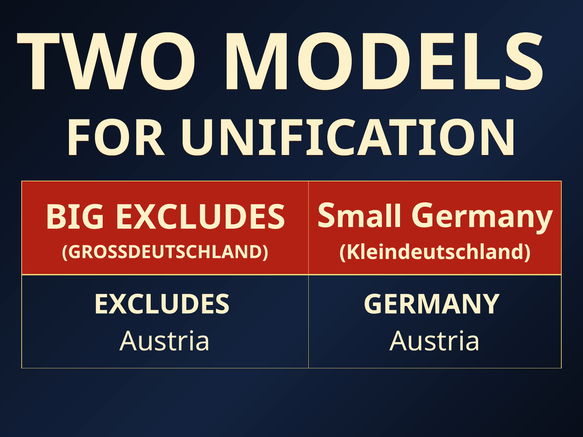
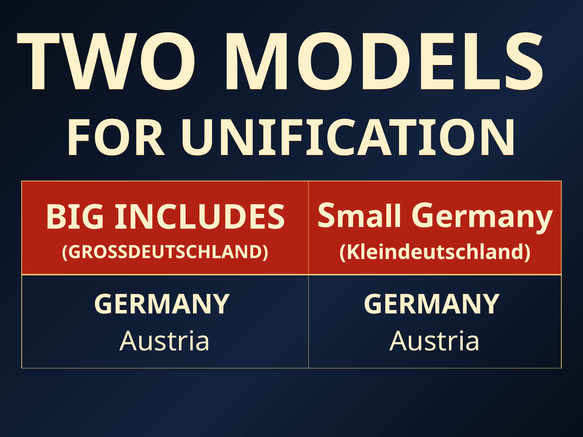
BIG EXCLUDES: EXCLUDES -> INCLUDES
EXCLUDES at (162, 305): EXCLUDES -> GERMANY
